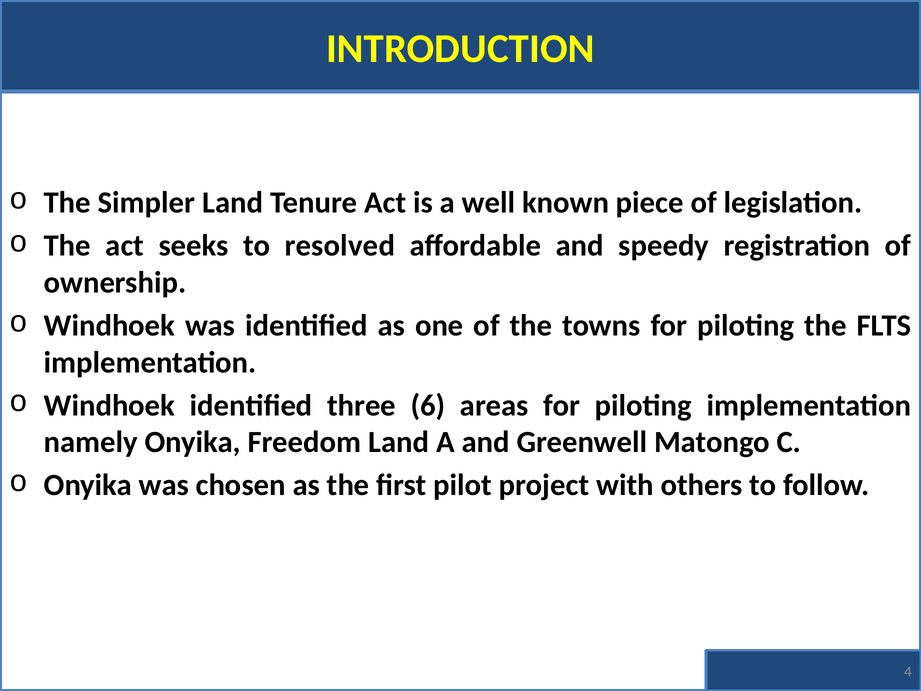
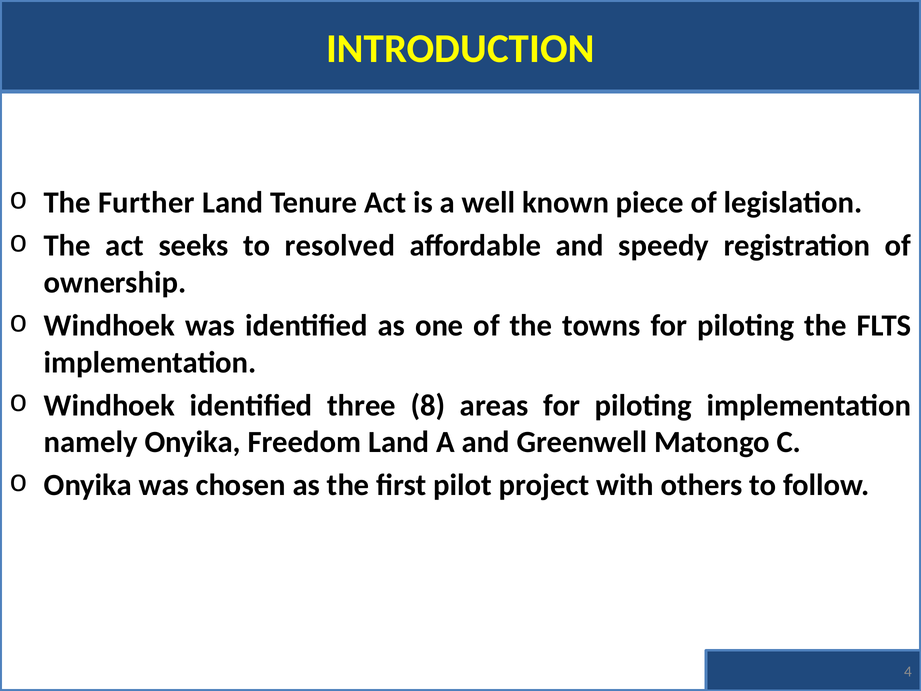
Simpler: Simpler -> Further
6: 6 -> 8
